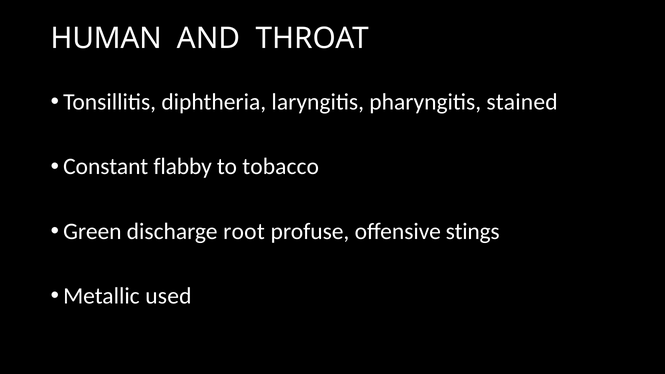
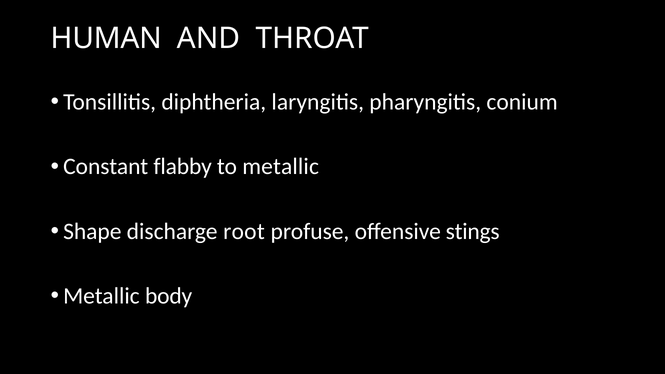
stained: stained -> conium
to tobacco: tobacco -> metallic
Green: Green -> Shape
used: used -> body
